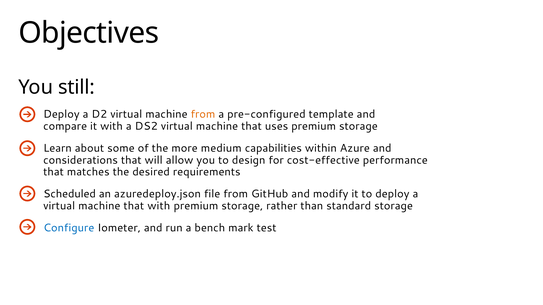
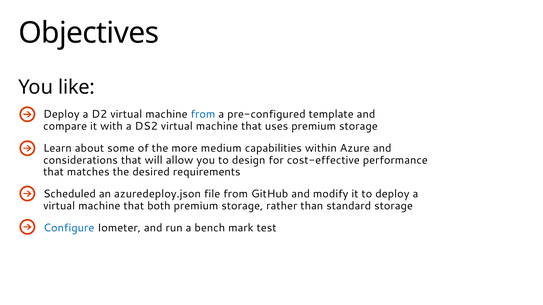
still: still -> like
from at (203, 114) colour: orange -> blue
that with: with -> both
